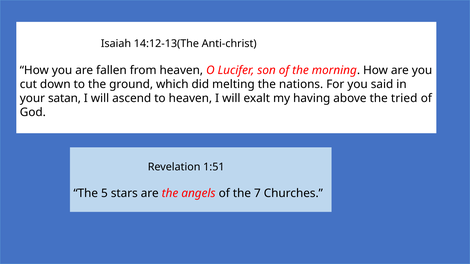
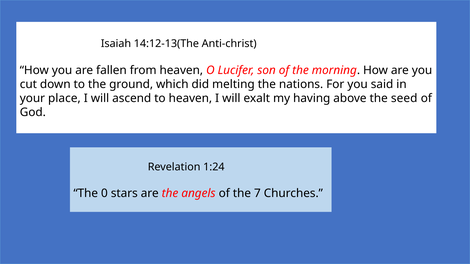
satan: satan -> place
tried: tried -> seed
1:51: 1:51 -> 1:24
5: 5 -> 0
